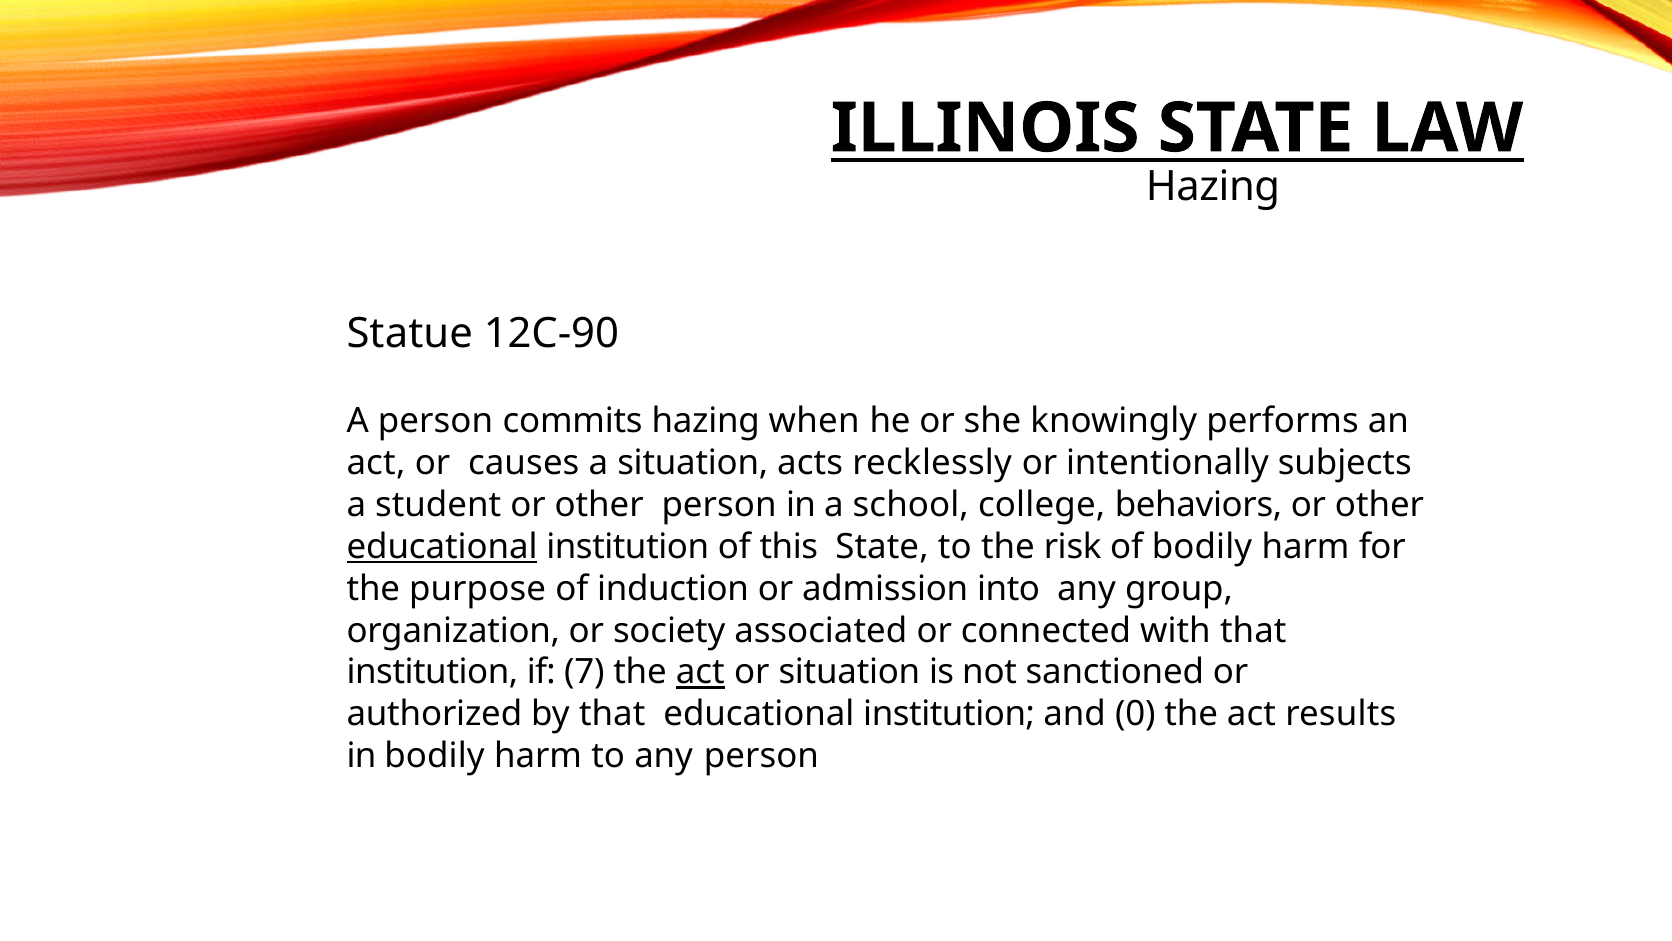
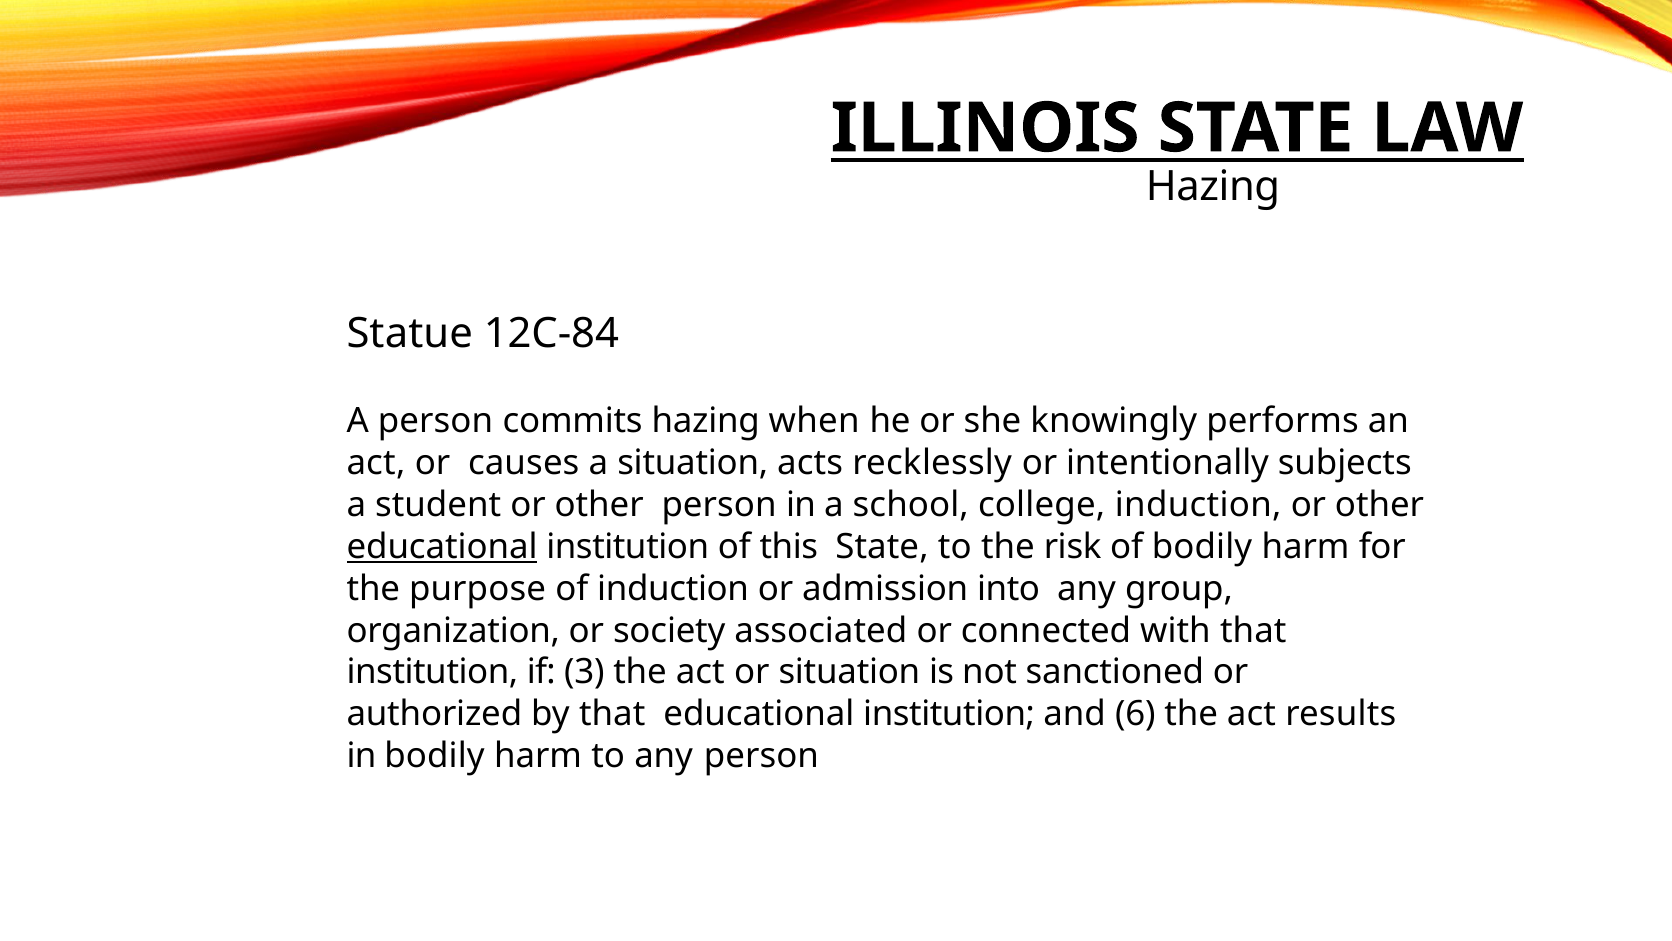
12C-90: 12C-90 -> 12C-84
college behaviors: behaviors -> induction
7: 7 -> 3
act at (700, 672) underline: present -> none
0: 0 -> 6
